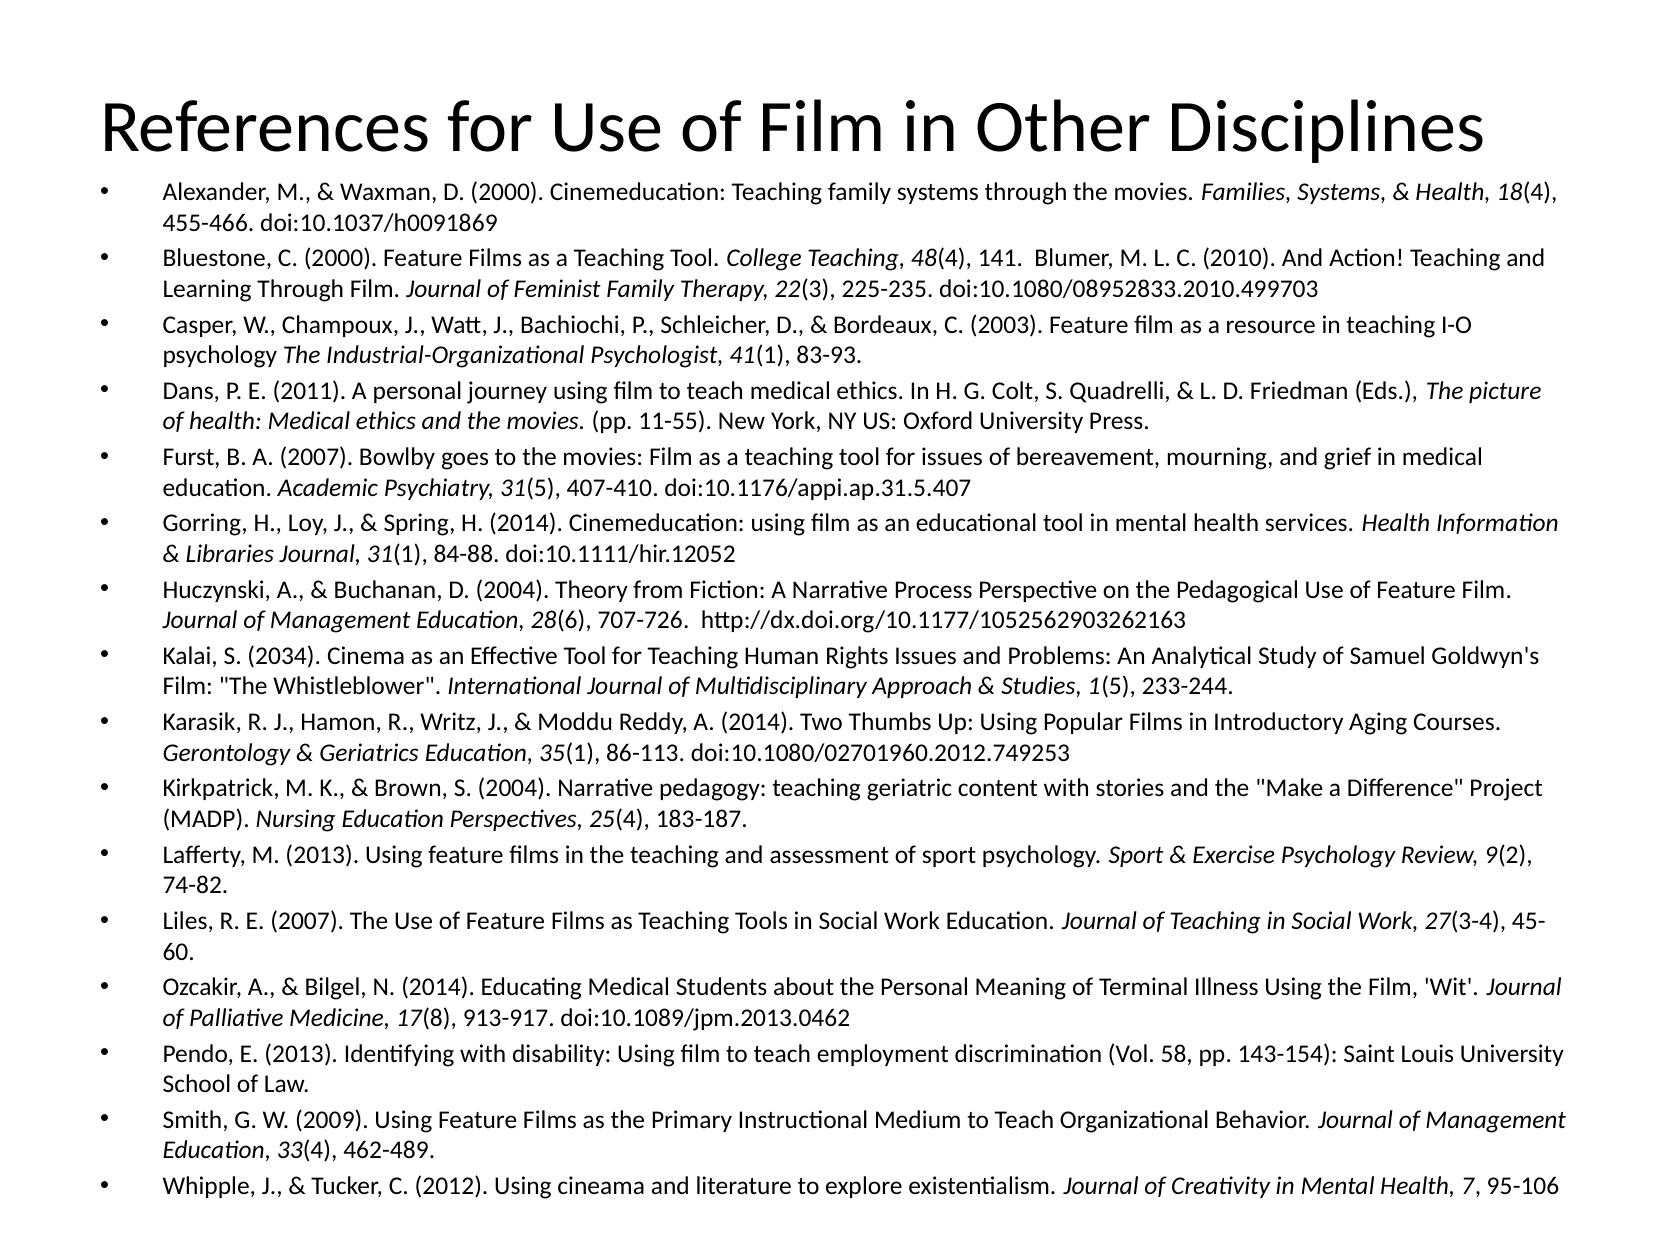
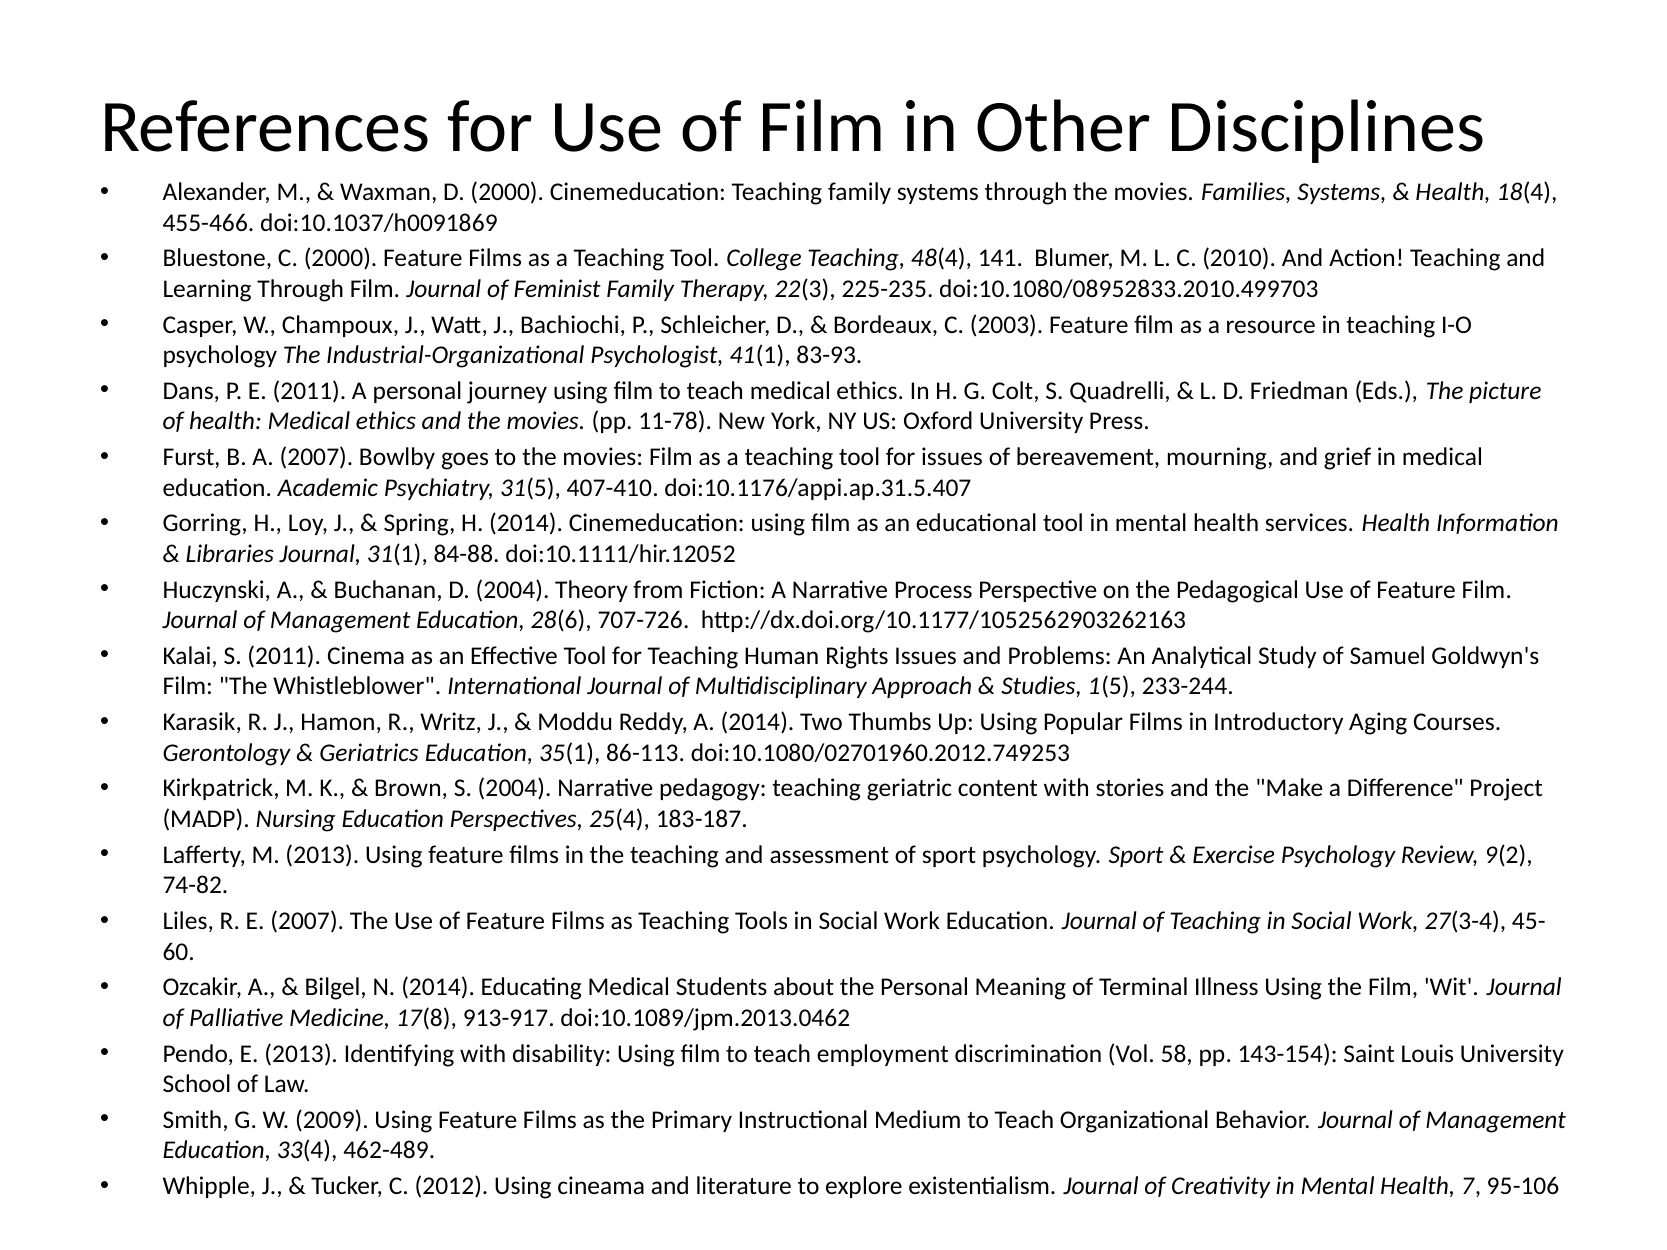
11-55: 11-55 -> 11-78
S 2034: 2034 -> 2011
